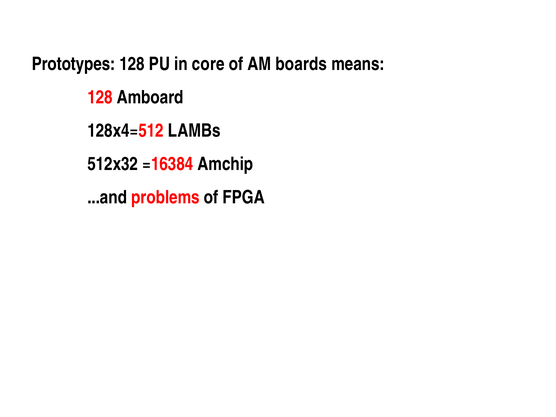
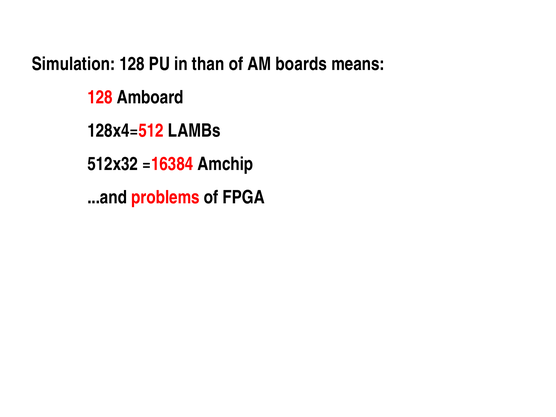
Prototypes: Prototypes -> Simulation
core: core -> than
